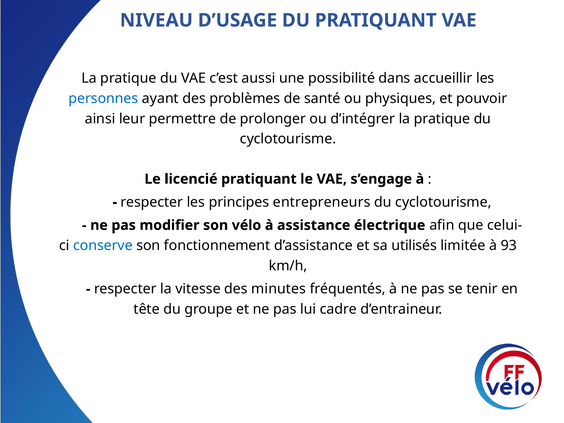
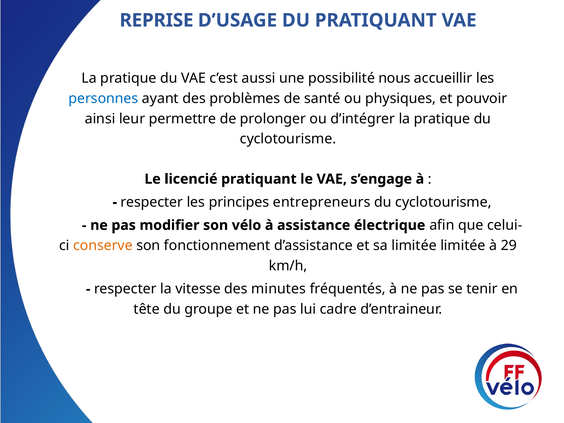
NIVEAU: NIVEAU -> REPRISE
dans: dans -> nous
conserve colour: blue -> orange
sa utilisés: utilisés -> limitée
93: 93 -> 29
